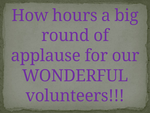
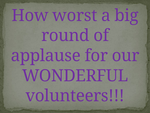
hours: hours -> worst
